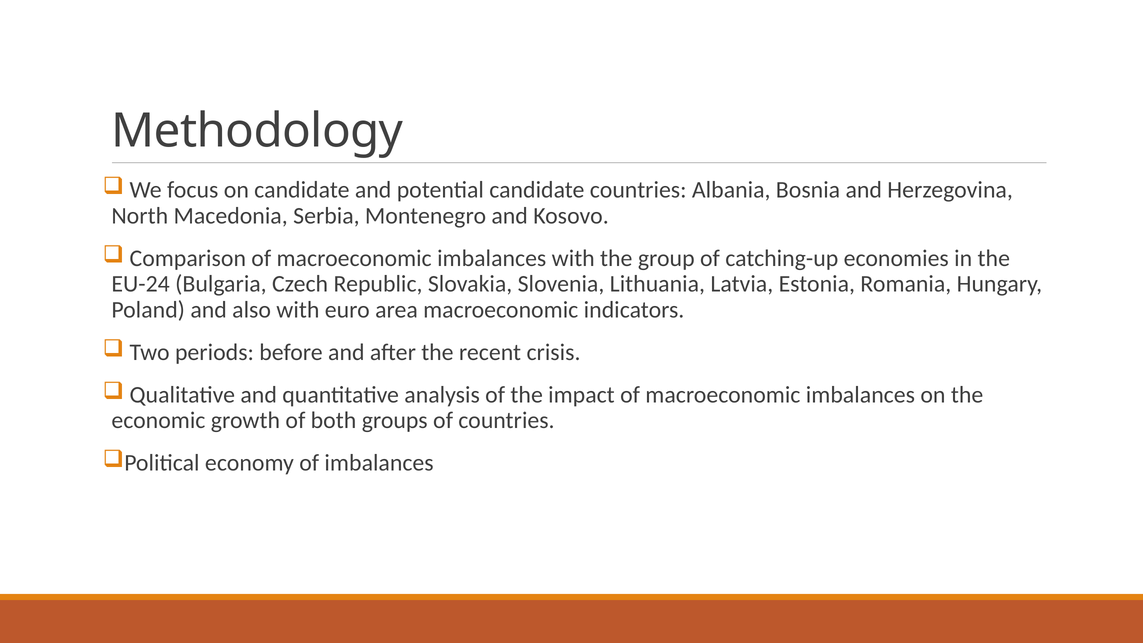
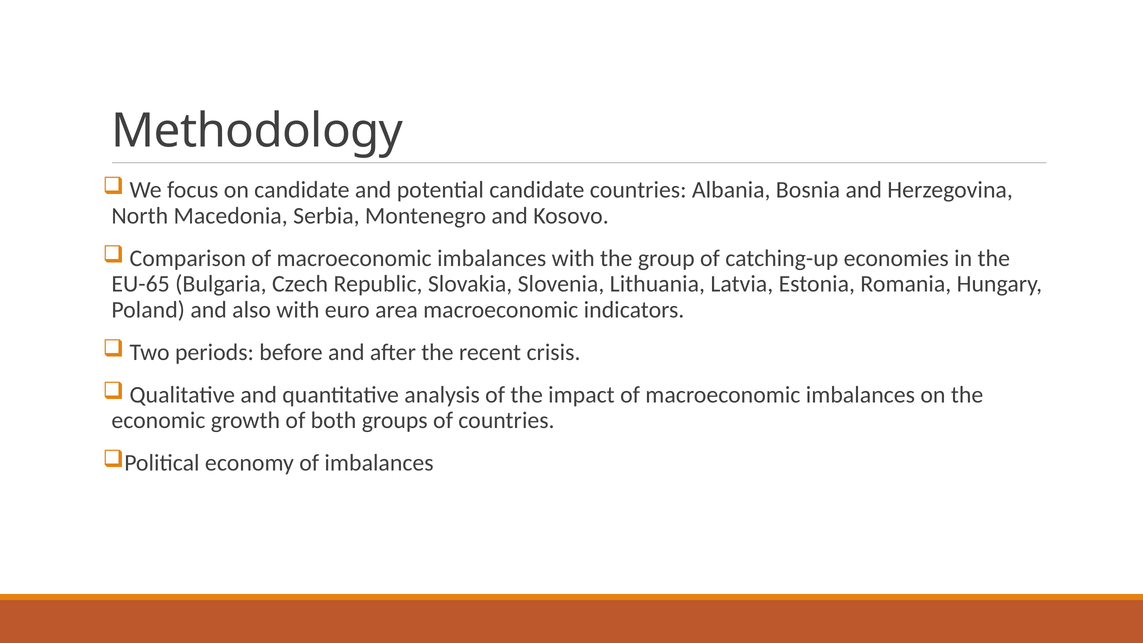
EU-24: EU-24 -> EU-65
